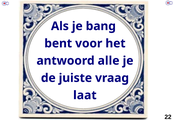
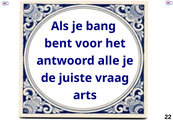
laat: laat -> arts
